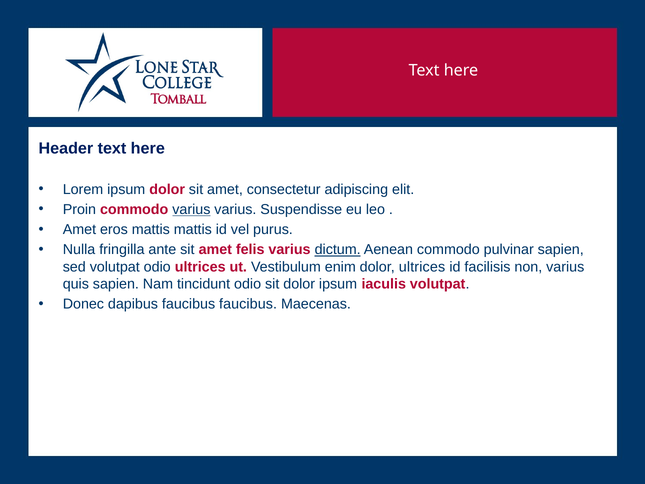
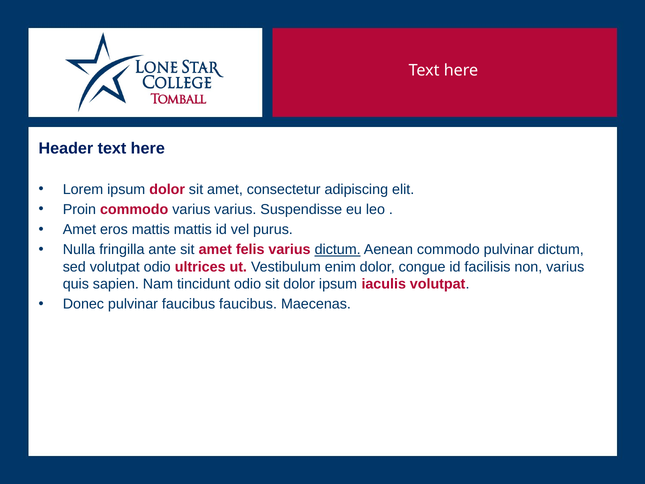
varius at (191, 209) underline: present -> none
pulvinar sapien: sapien -> dictum
dolor ultrices: ultrices -> congue
Donec dapibus: dapibus -> pulvinar
